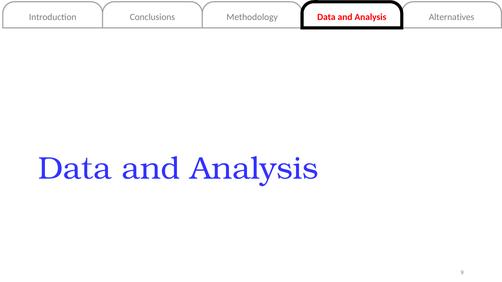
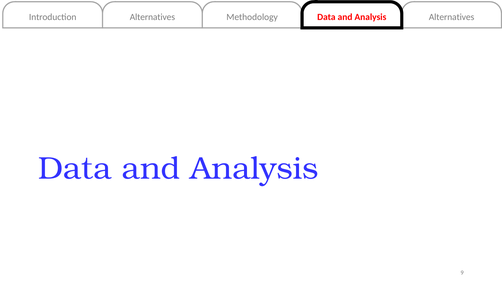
Introduction Conclusions: Conclusions -> Alternatives
